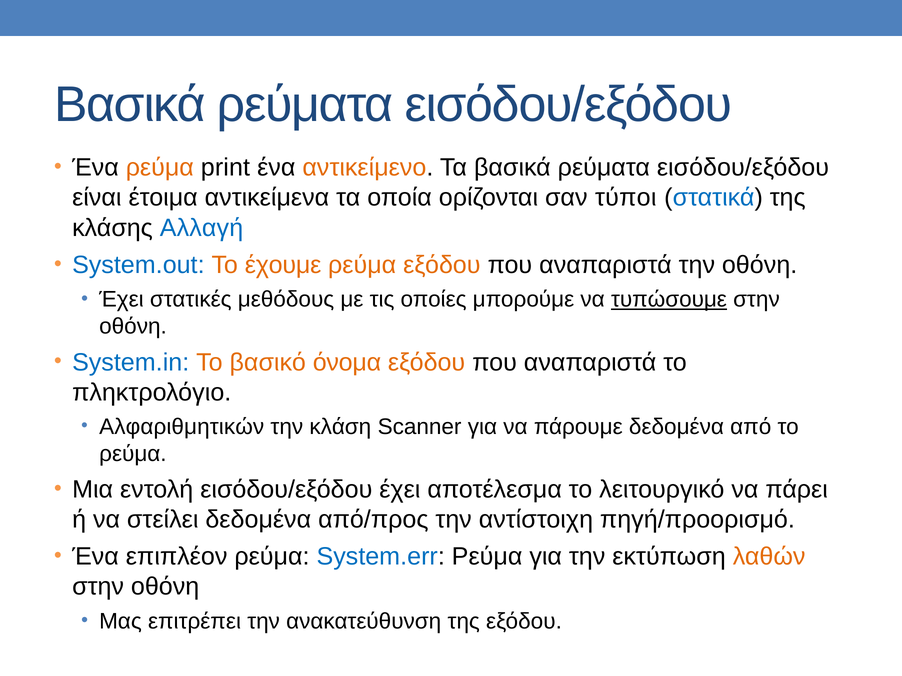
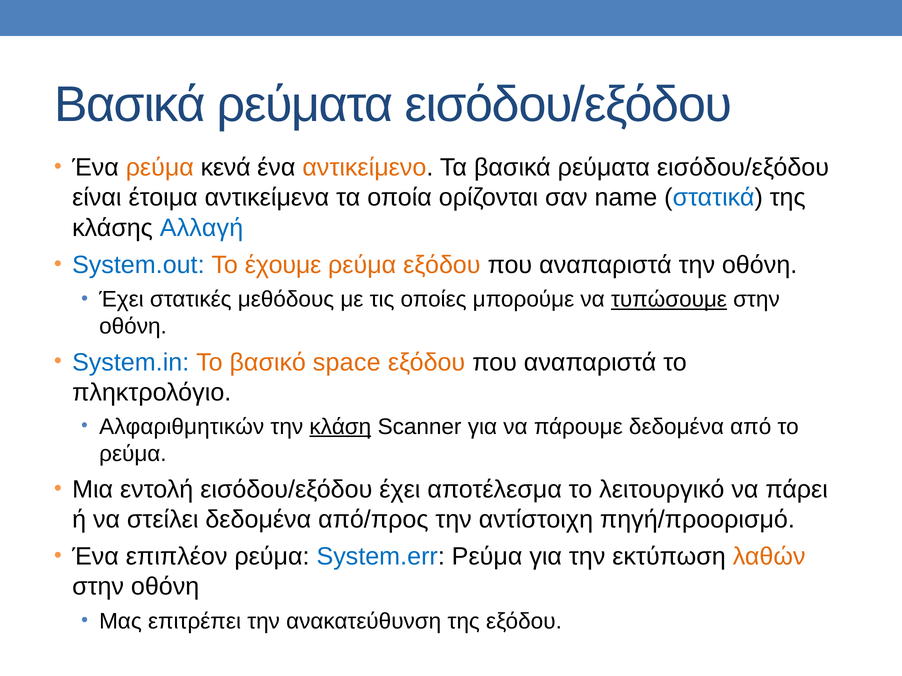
print: print -> κενά
τύποι: τύποι -> name
όνομα: όνομα -> space
κλάση underline: none -> present
